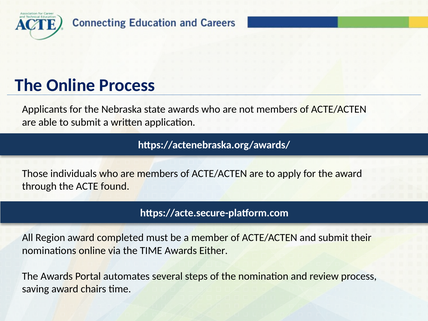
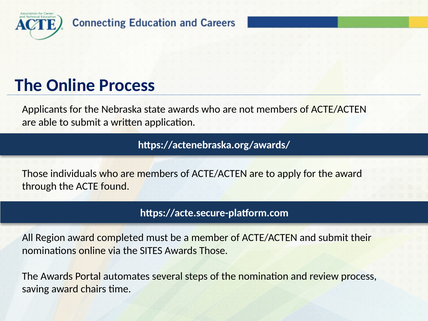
the TIME: TIME -> SITES
Awards Either: Either -> Those
